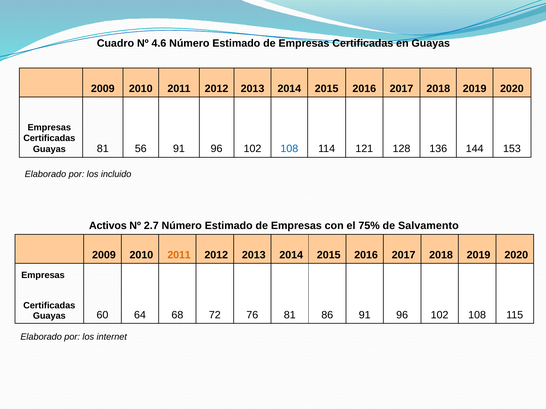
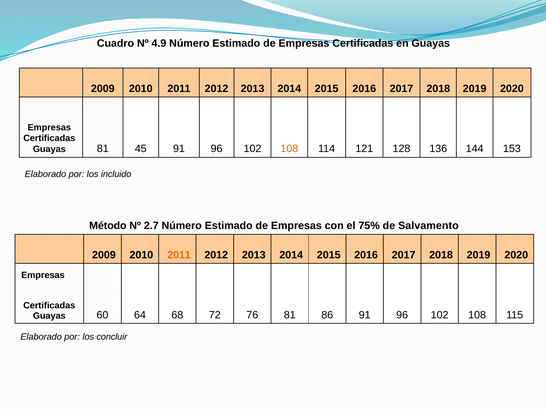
4.6: 4.6 -> 4.9
56: 56 -> 45
108 at (289, 149) colour: blue -> orange
Activos: Activos -> Método
internet: internet -> concluir
